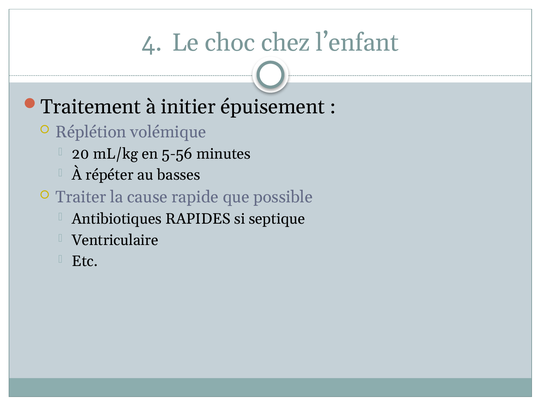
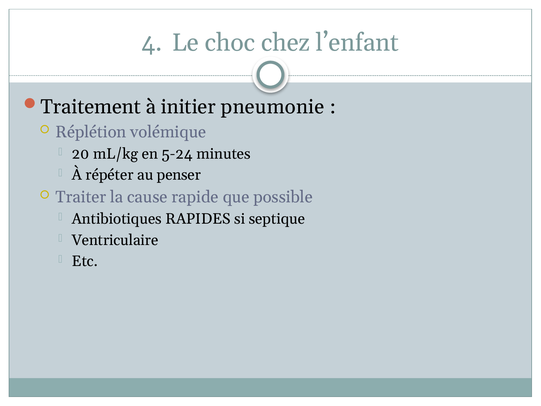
épuisement: épuisement -> pneumonie
5-56: 5-56 -> 5-24
basses: basses -> penser
